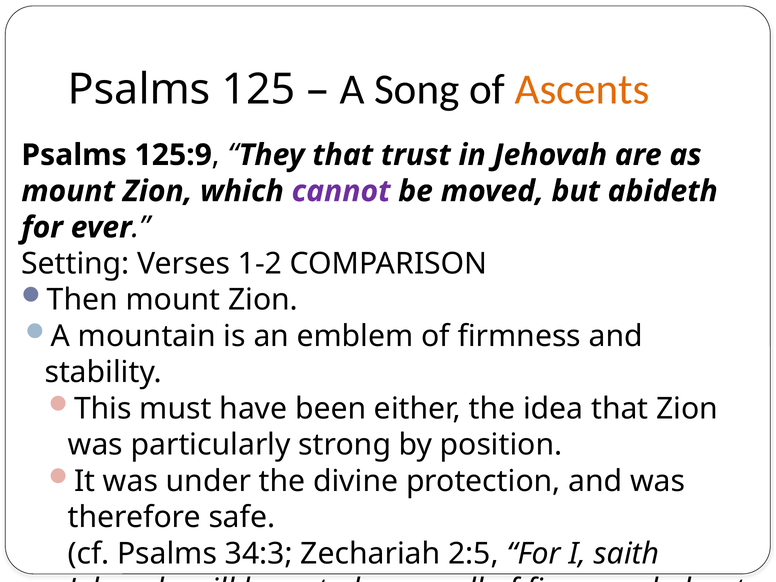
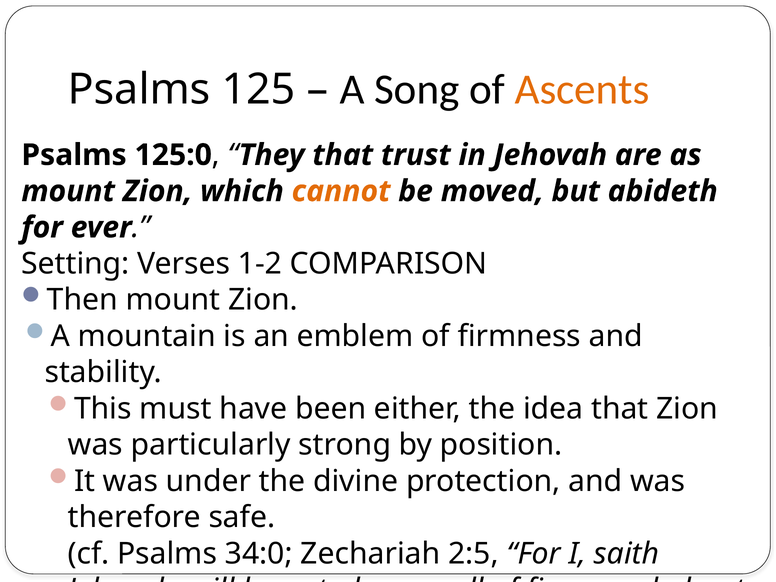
125:9: 125:9 -> 125:0
cannot colour: purple -> orange
34:3: 34:3 -> 34:0
